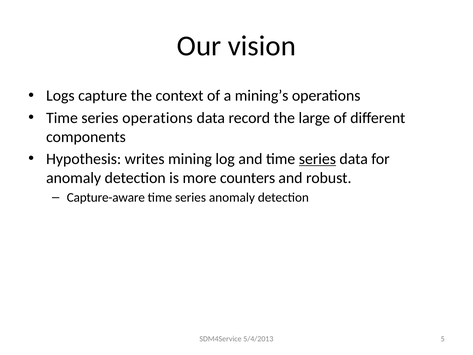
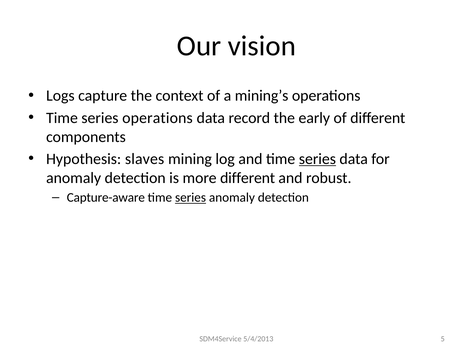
large: large -> early
writes: writes -> slaves
more counters: counters -> different
series at (191, 197) underline: none -> present
